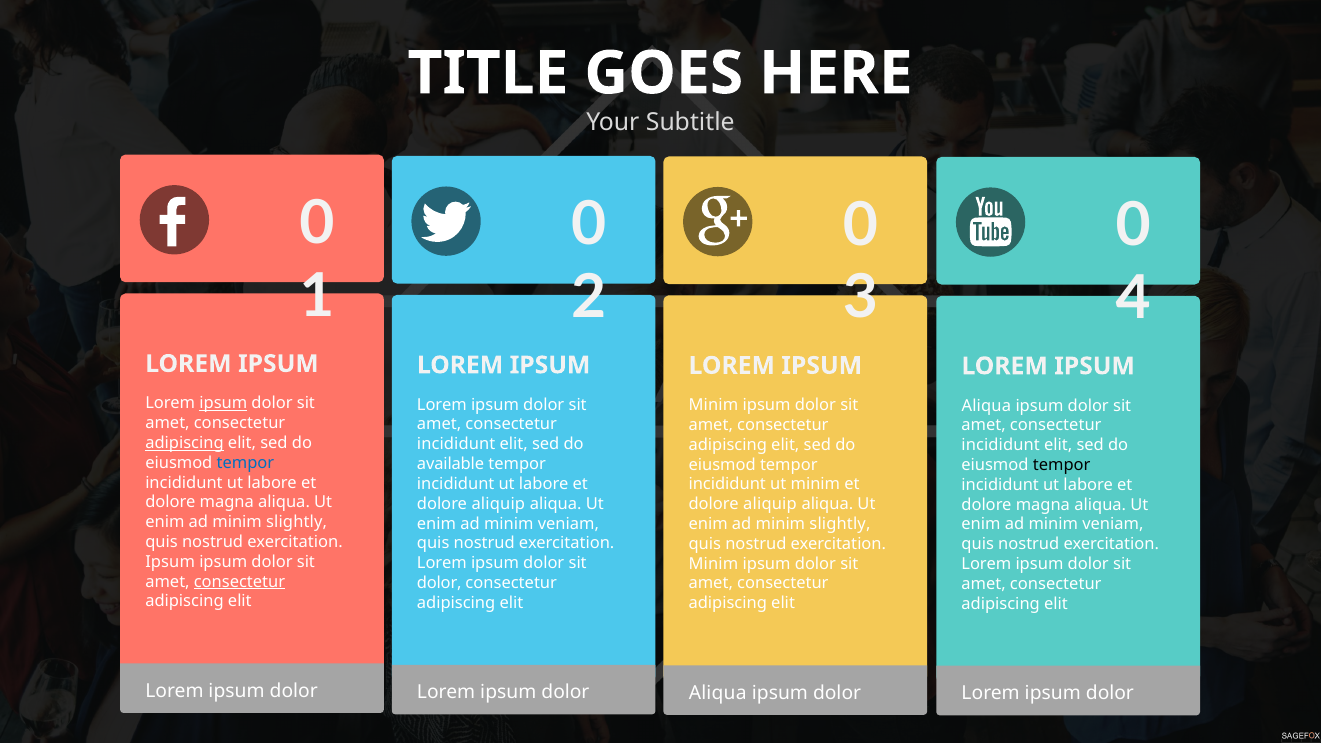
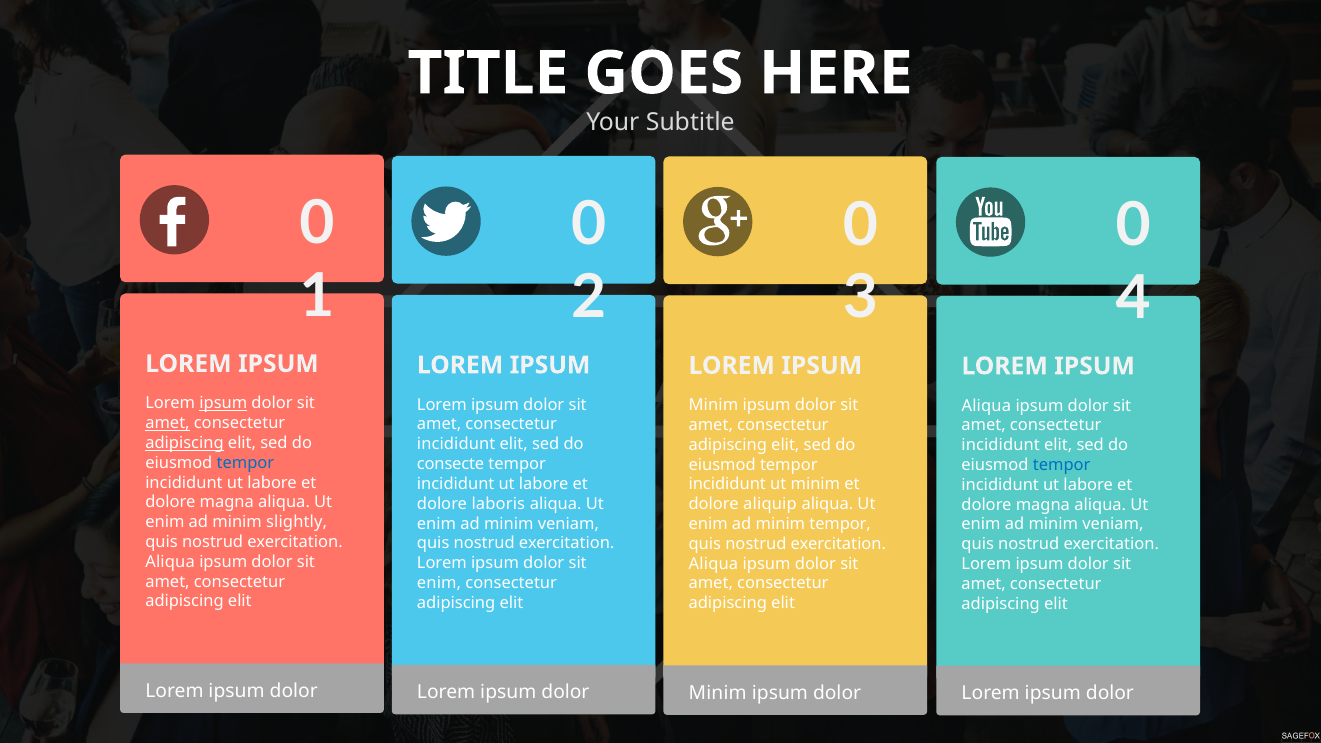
amet at (167, 423) underline: none -> present
available: available -> consecte
tempor at (1062, 465) colour: black -> blue
aliquip at (498, 504): aliquip -> laboris
slightly at (840, 524): slightly -> tempor
Ipsum at (170, 562): Ipsum -> Aliqua
Minim at (713, 564): Minim -> Aliqua
consectetur at (239, 582) underline: present -> none
dolor at (439, 583): dolor -> enim
Aliqua at (718, 693): Aliqua -> Minim
